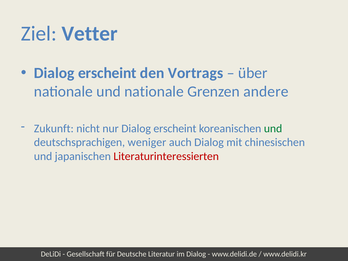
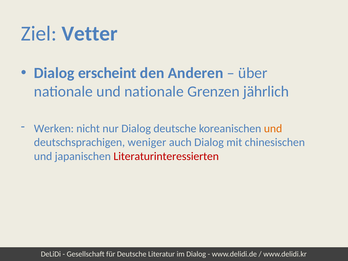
Vortrags: Vortrags -> Anderen
andere: andere -> jährlich
Zukunft: Zukunft -> Werken
nur Dialog erscheint: erscheint -> deutsche
und at (273, 128) colour: green -> orange
